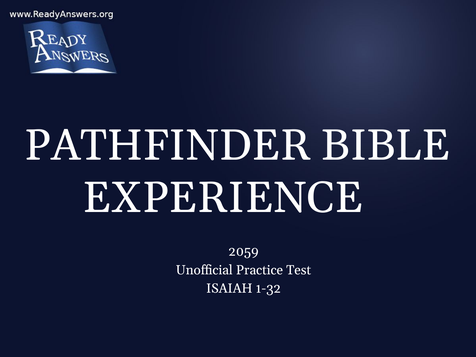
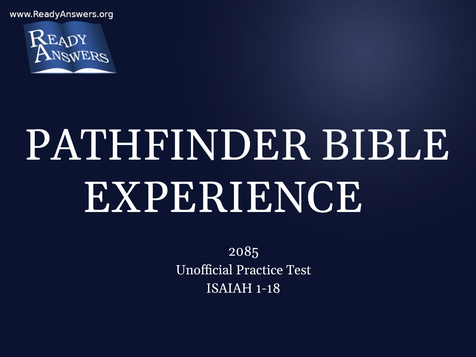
2059: 2059 -> 2085
1-32: 1-32 -> 1-18
